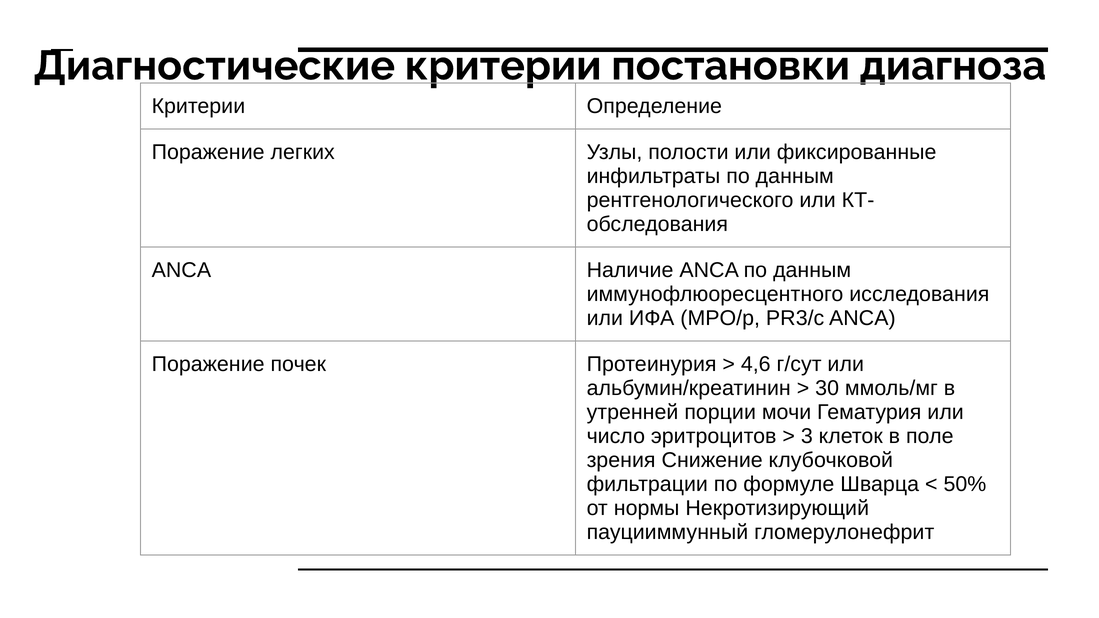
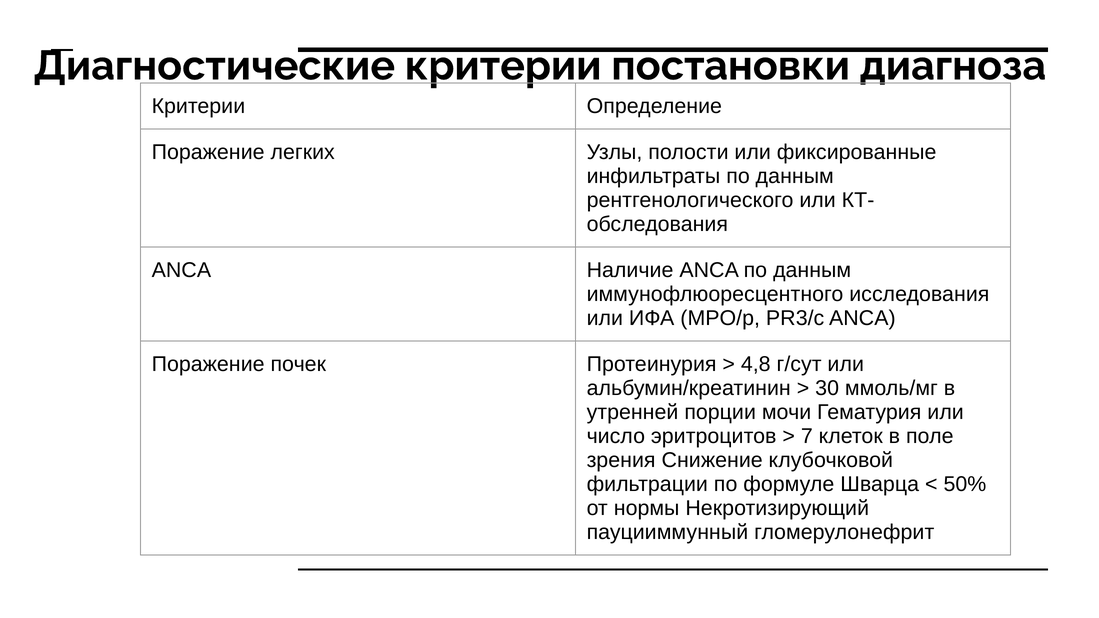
4,6: 4,6 -> 4,8
3: 3 -> 7
